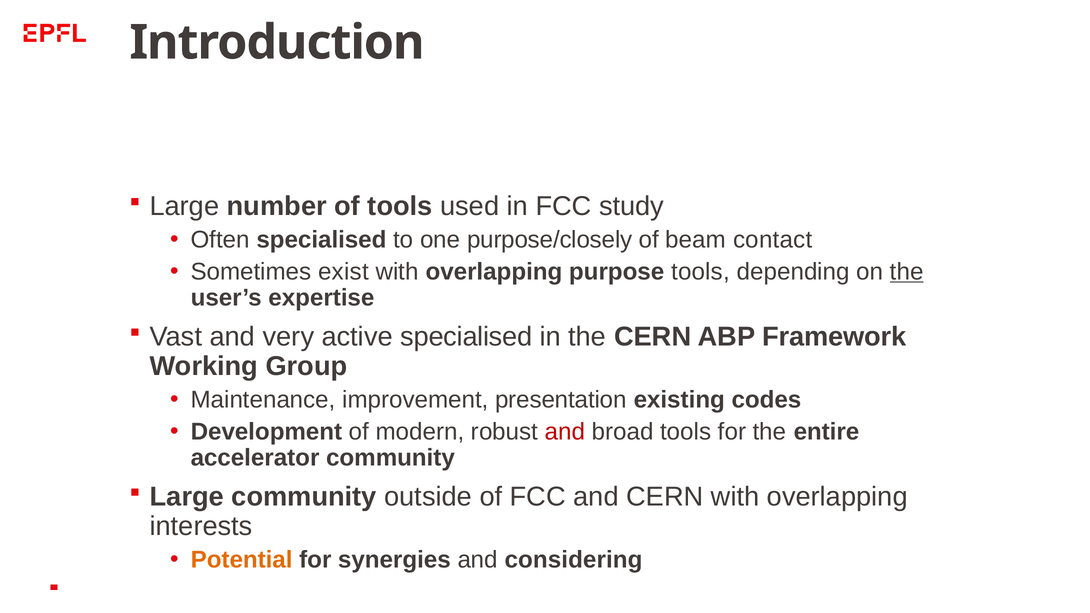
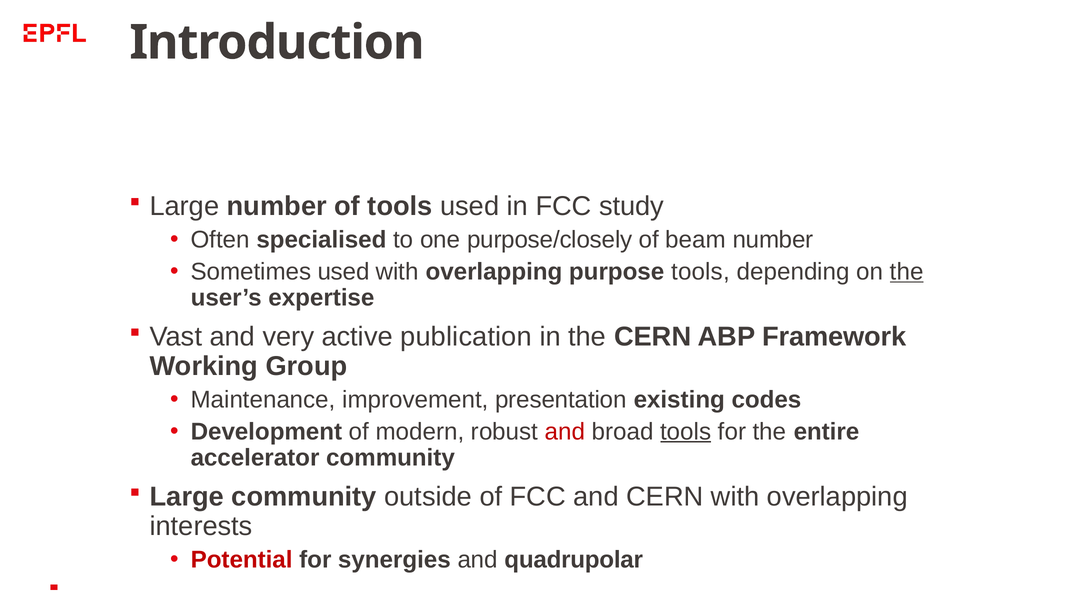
beam contact: contact -> number
Sometimes exist: exist -> used
active specialised: specialised -> publication
tools at (686, 432) underline: none -> present
Potential colour: orange -> red
considering: considering -> quadrupolar
